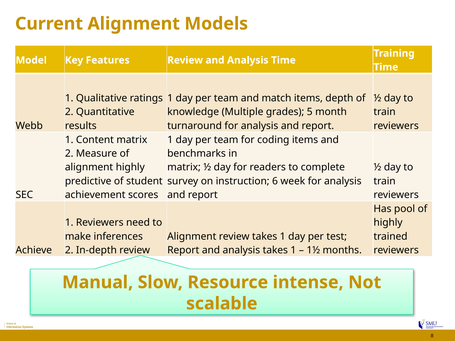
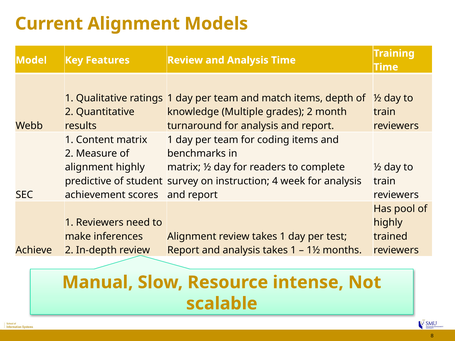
grades 5: 5 -> 2
6: 6 -> 4
